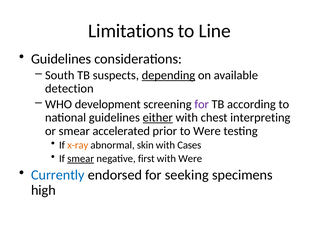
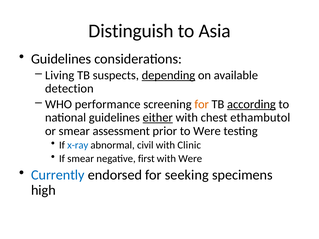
Limitations: Limitations -> Distinguish
Line: Line -> Asia
South: South -> Living
development: development -> performance
for at (202, 104) colour: purple -> orange
according underline: none -> present
interpreting: interpreting -> ethambutol
accelerated: accelerated -> assessment
x-ray colour: orange -> blue
skin: skin -> civil
Cases: Cases -> Clinic
smear at (81, 159) underline: present -> none
